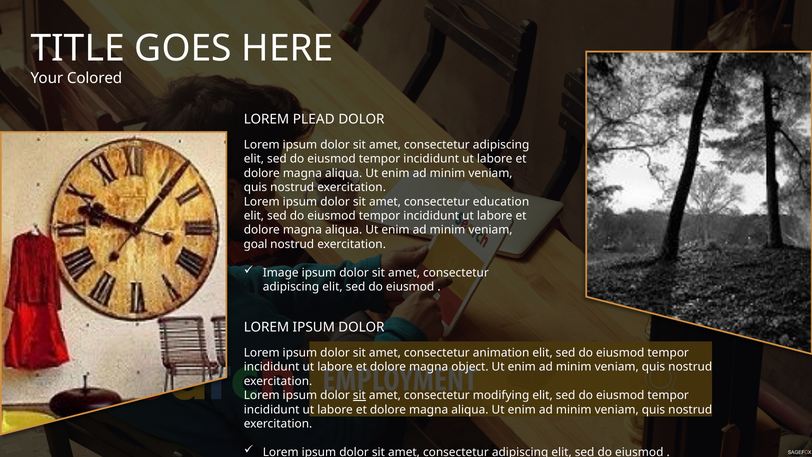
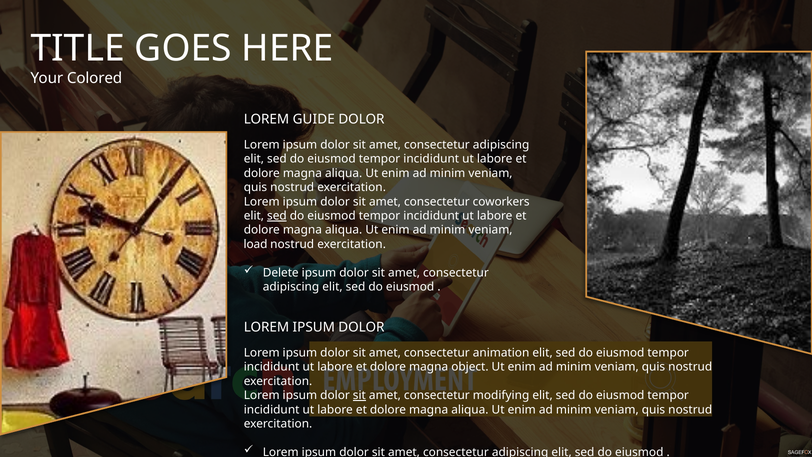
PLEAD: PLEAD -> GUIDE
education: education -> coworkers
sed at (277, 216) underline: none -> present
goal: goal -> load
Image: Image -> Delete
